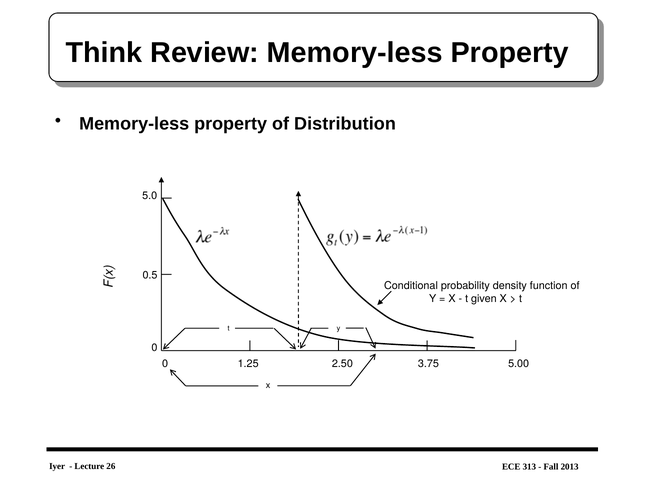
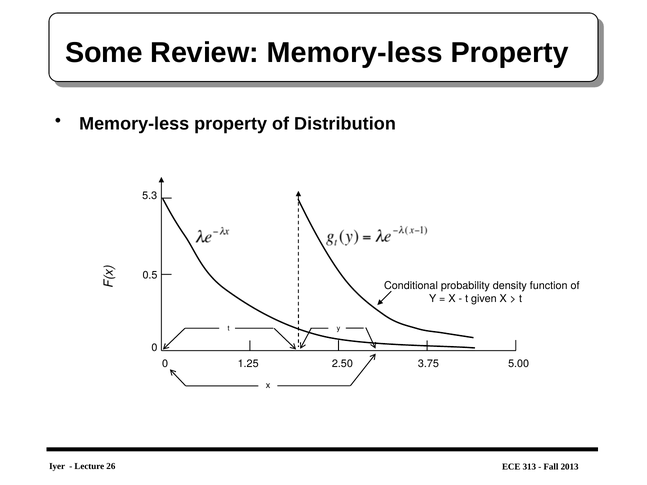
Think: Think -> Some
5.0: 5.0 -> 5.3
